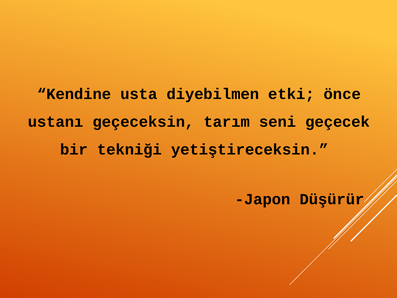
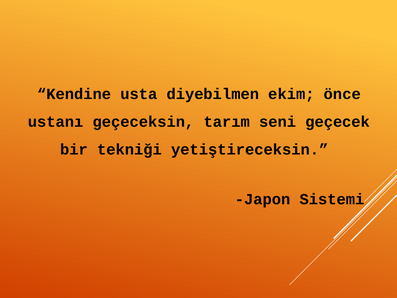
etki: etki -> ekim
Düşürür: Düşürür -> Sistemi
